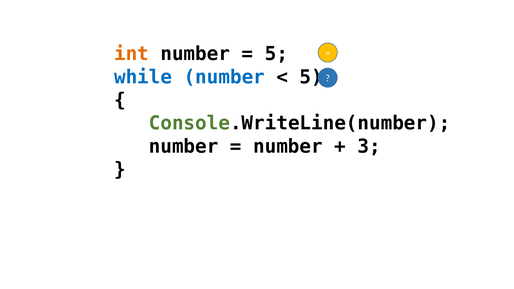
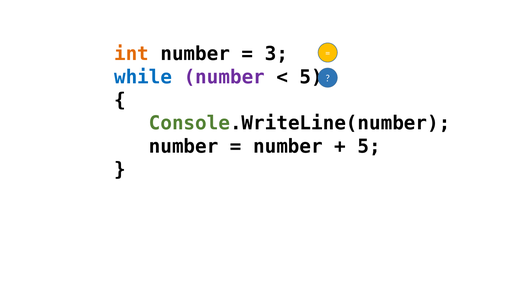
5 at (276, 54): 5 -> 3
number at (224, 77) colour: blue -> purple
3 at (369, 146): 3 -> 5
